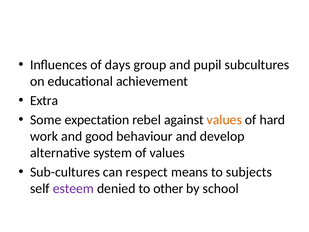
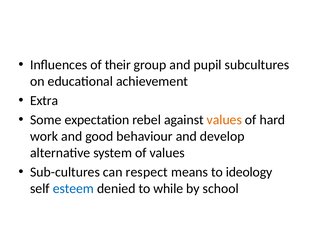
days: days -> their
subjects: subjects -> ideology
esteem colour: purple -> blue
other: other -> while
